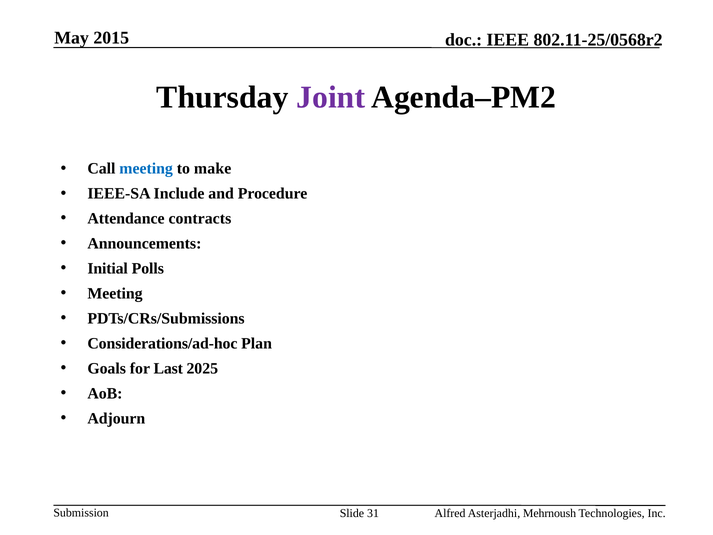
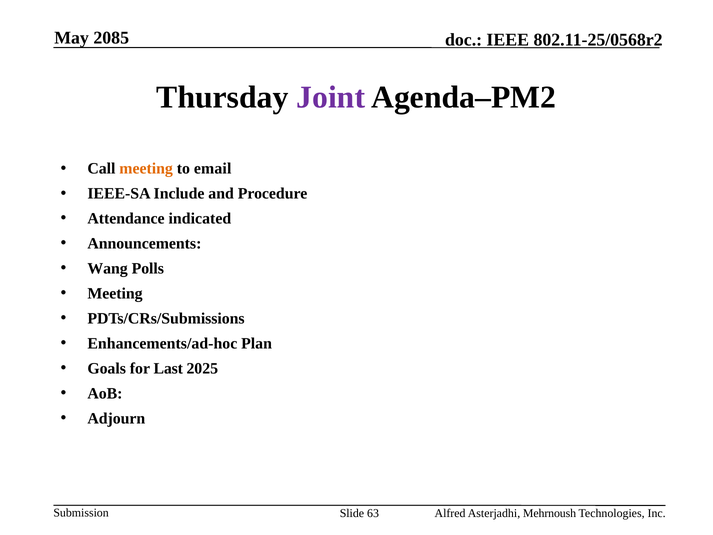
2015: 2015 -> 2085
meeting at (146, 169) colour: blue -> orange
make: make -> email
contracts: contracts -> indicated
Initial: Initial -> Wang
Considerations/ad-hoc: Considerations/ad-hoc -> Enhancements/ad-hoc
31: 31 -> 63
